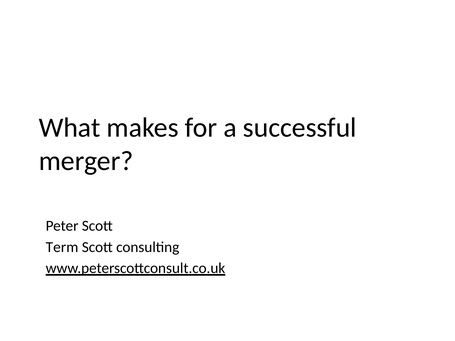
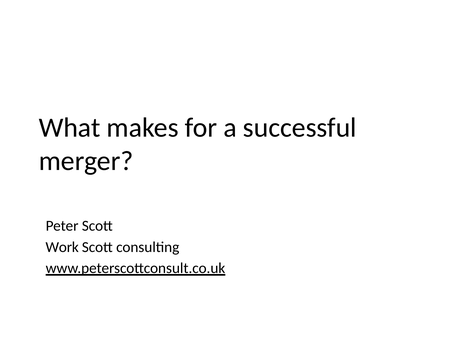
Term: Term -> Work
